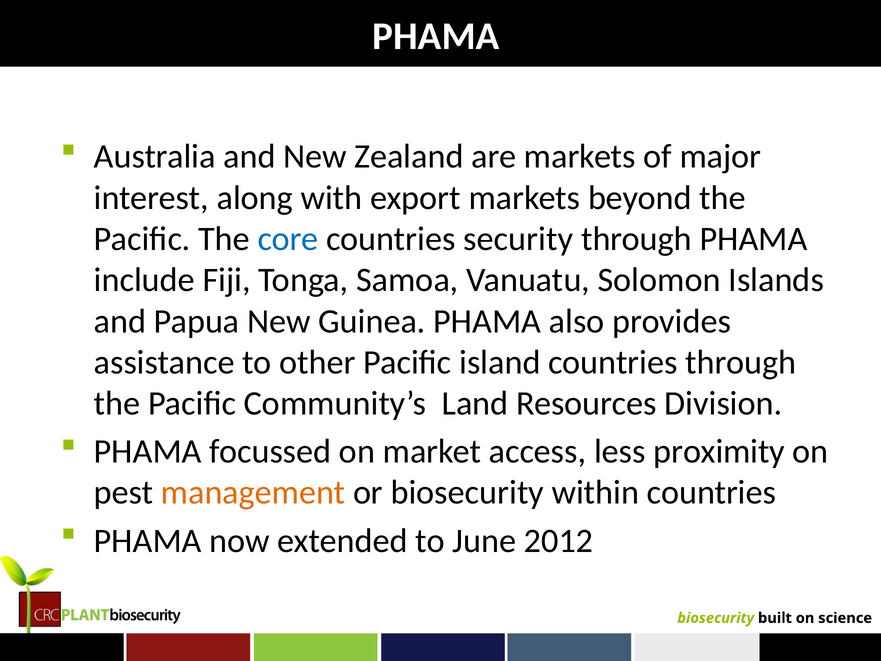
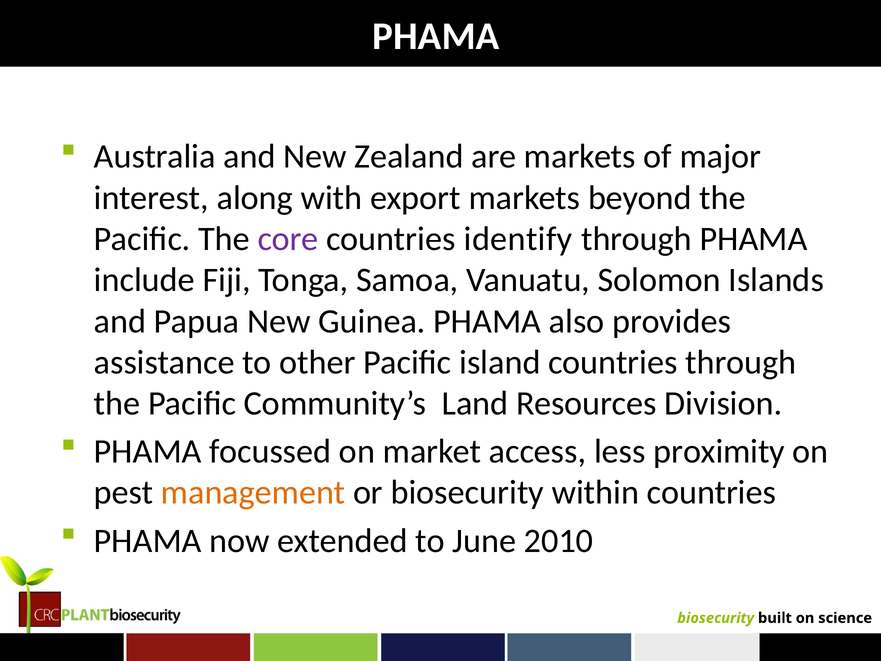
core colour: blue -> purple
security: security -> identify
2012: 2012 -> 2010
